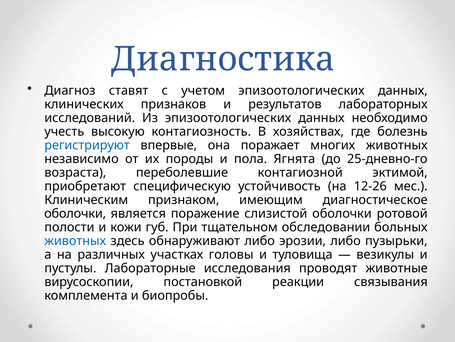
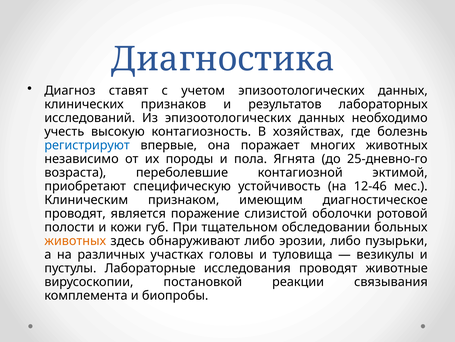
12-26: 12-26 -> 12-46
оболочки at (75, 213): оболочки -> проводят
животных at (75, 241) colour: blue -> orange
